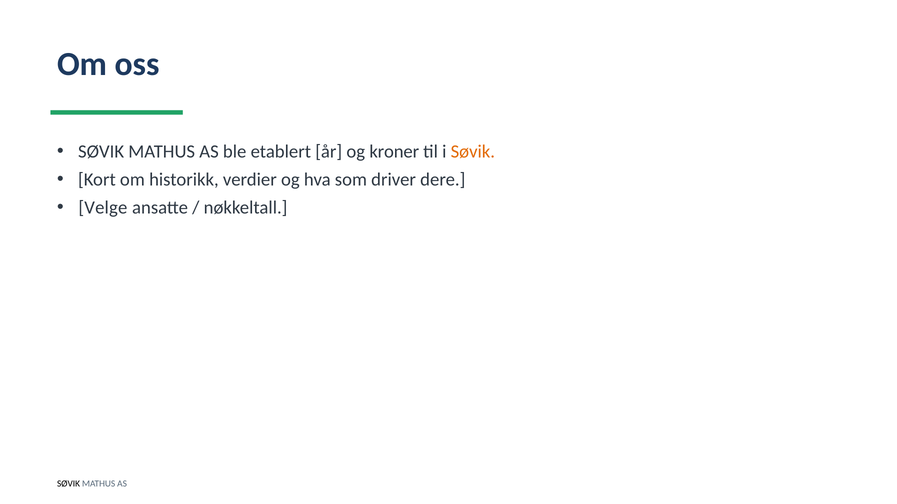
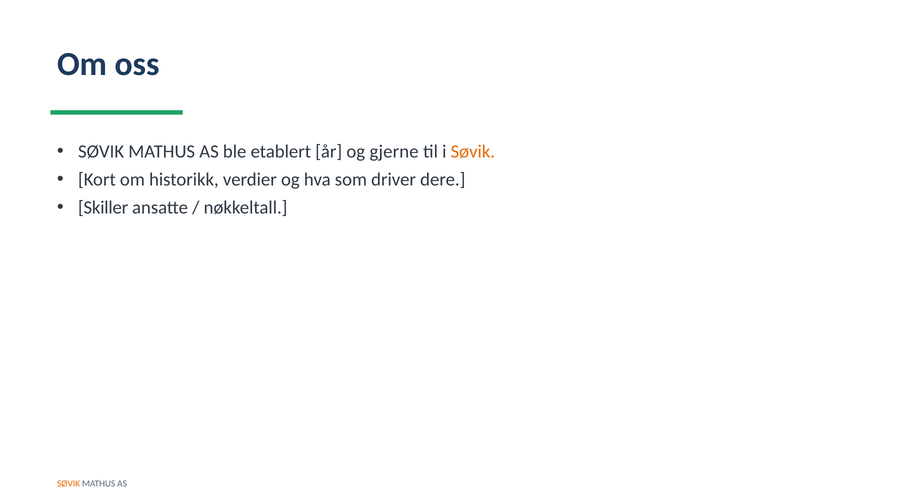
kroner: kroner -> gjerne
Velge: Velge -> Skiller
SØVIK at (69, 484) colour: black -> orange
